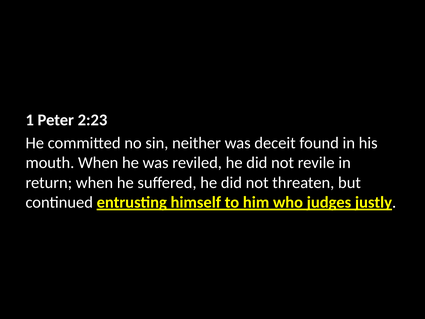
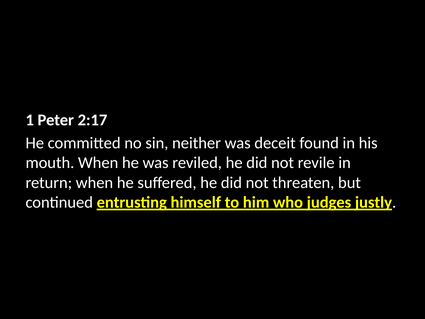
2:23: 2:23 -> 2:17
